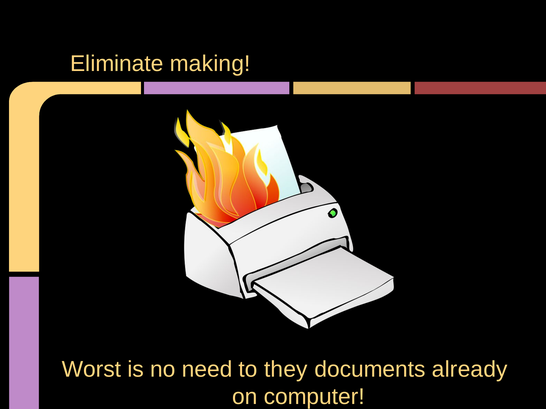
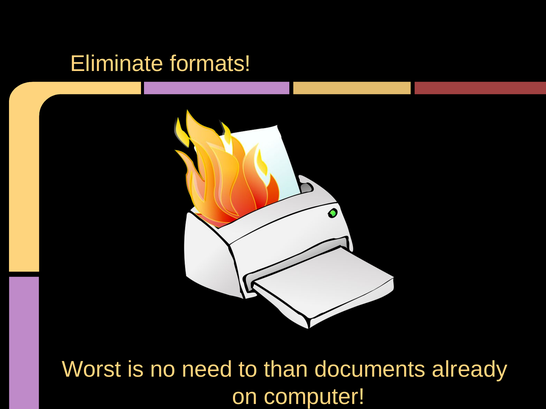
making: making -> formats
they: they -> than
